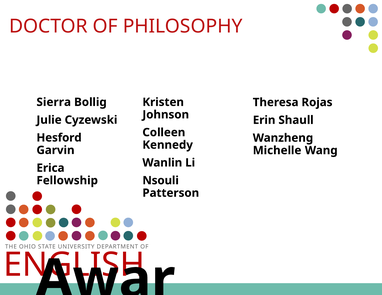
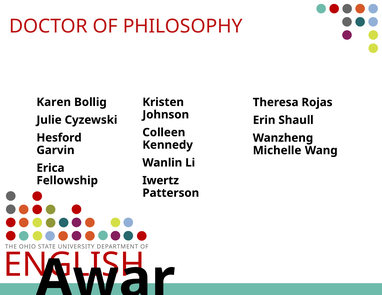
Sierra: Sierra -> Karen
Nsouli: Nsouli -> Iwertz
